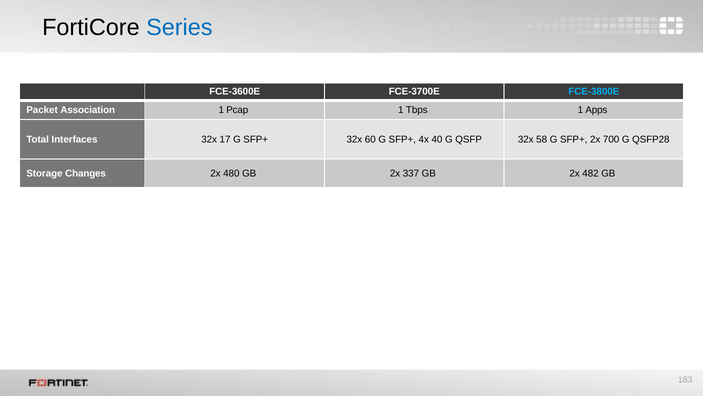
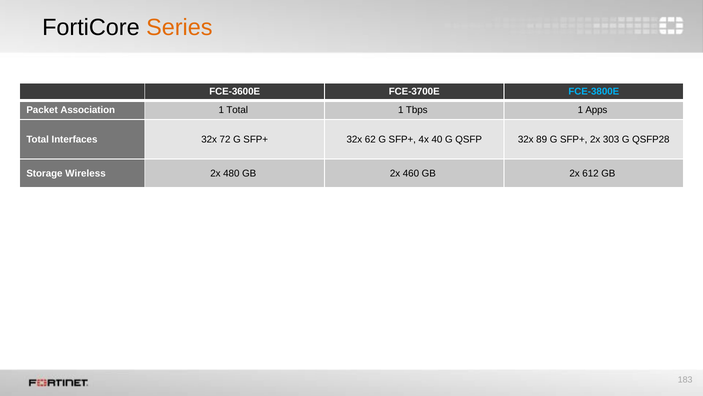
Series colour: blue -> orange
1 Pcap: Pcap -> Total
17: 17 -> 72
60: 60 -> 62
58: 58 -> 89
700: 700 -> 303
Changes: Changes -> Wireless
337: 337 -> 460
482: 482 -> 612
